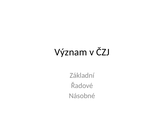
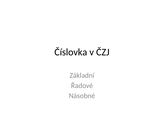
Význam: Význam -> Číslovka
